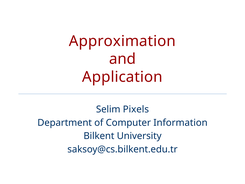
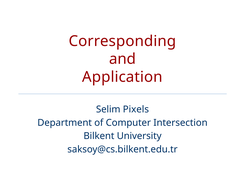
Approximation: Approximation -> Corresponding
Information: Information -> Intersection
